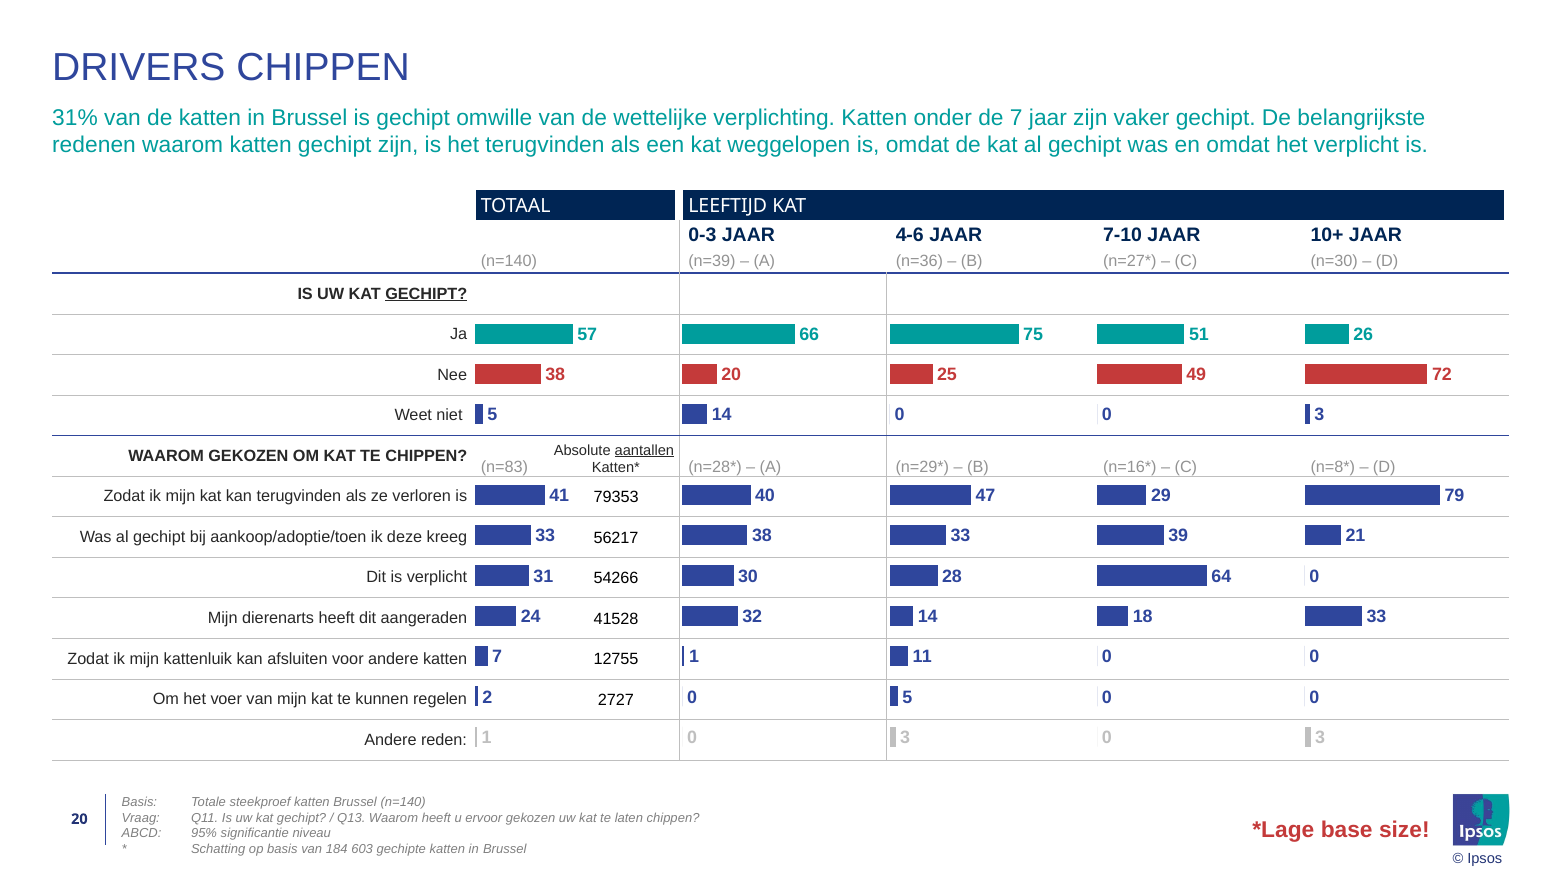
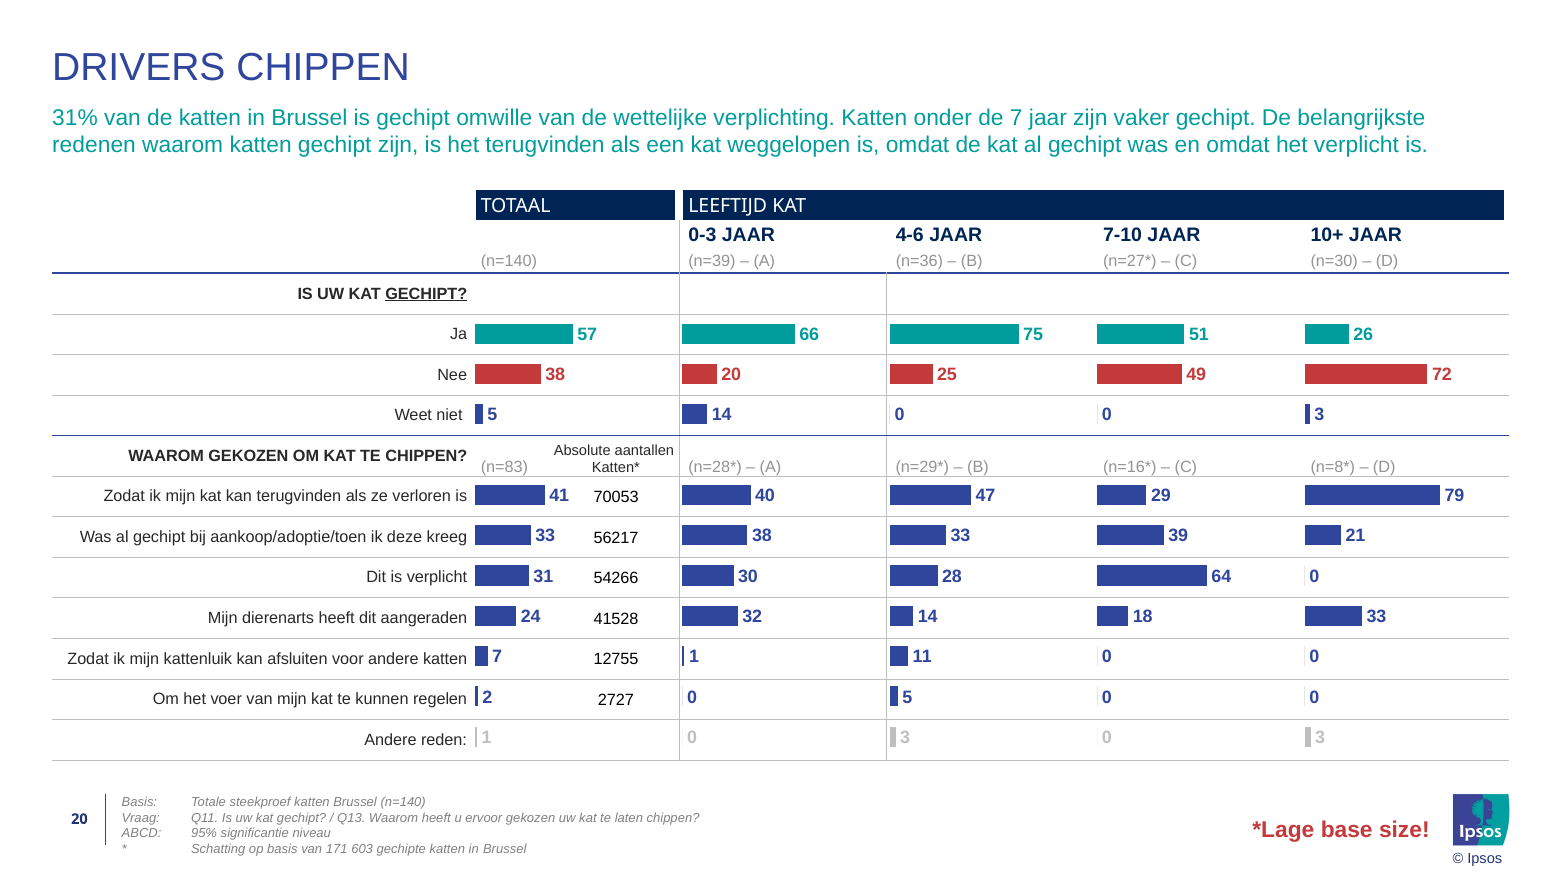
aantallen underline: present -> none
79353: 79353 -> 70053
184: 184 -> 171
